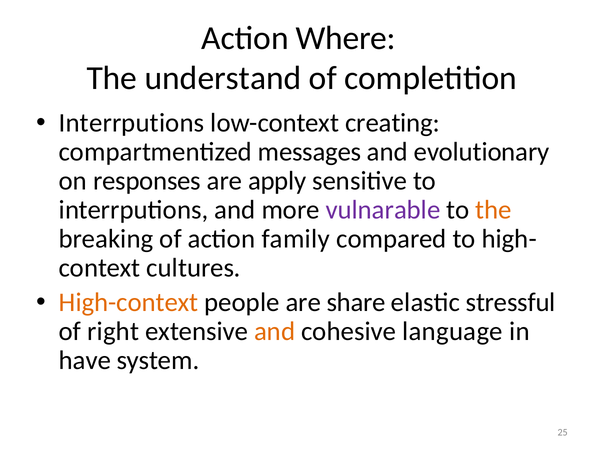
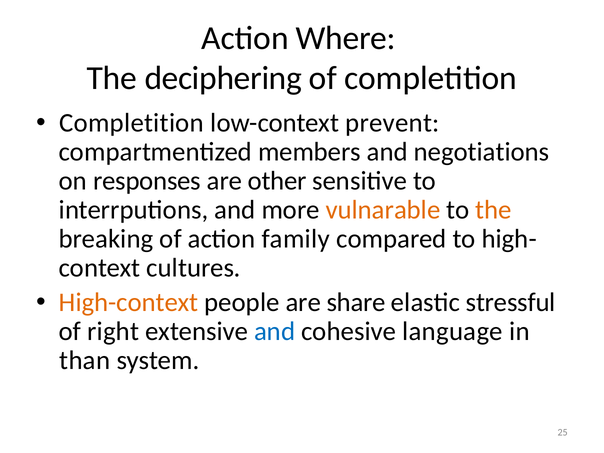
understand: understand -> deciphering
Interrputions at (132, 123): Interrputions -> Completition
creating: creating -> prevent
messages: messages -> members
evolutionary: evolutionary -> negotiations
apply: apply -> other
vulnarable colour: purple -> orange
and at (275, 332) colour: orange -> blue
have: have -> than
